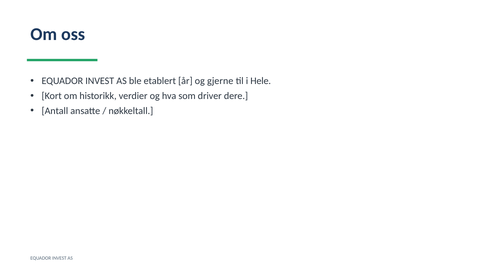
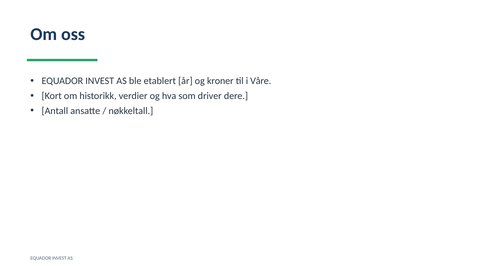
gjerne: gjerne -> kroner
Hele: Hele -> Våre
